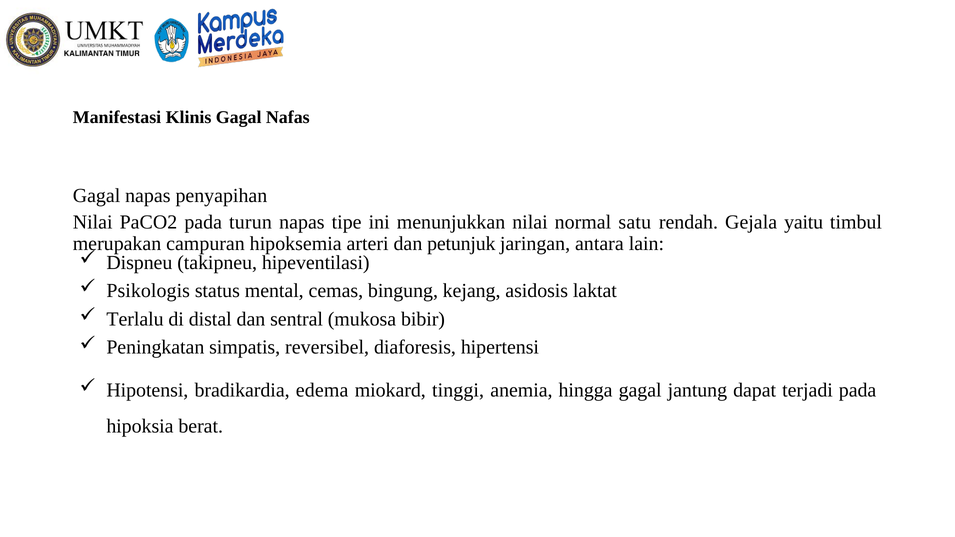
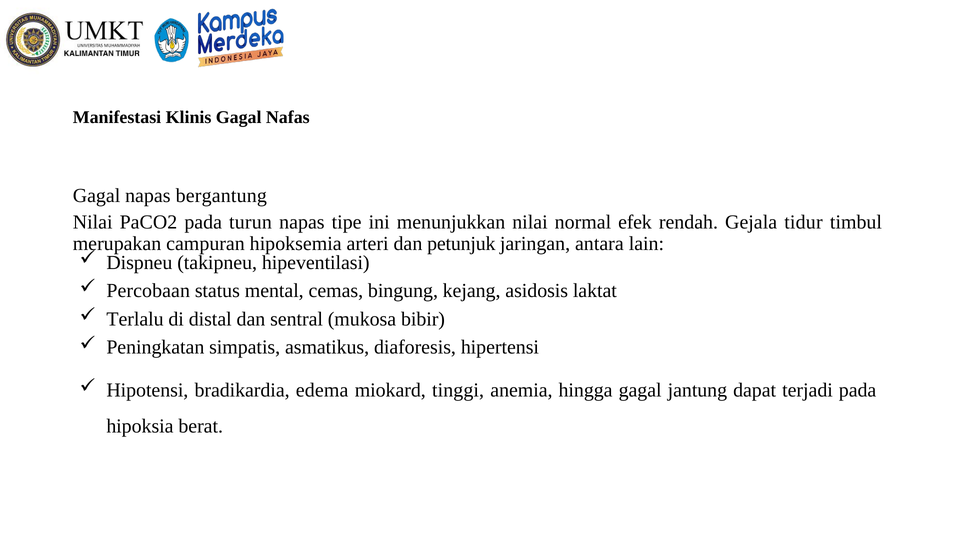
penyapihan: penyapihan -> bergantung
satu: satu -> efek
yaitu: yaitu -> tidur
Psikologis: Psikologis -> Percobaan
reversibel: reversibel -> asmatikus
